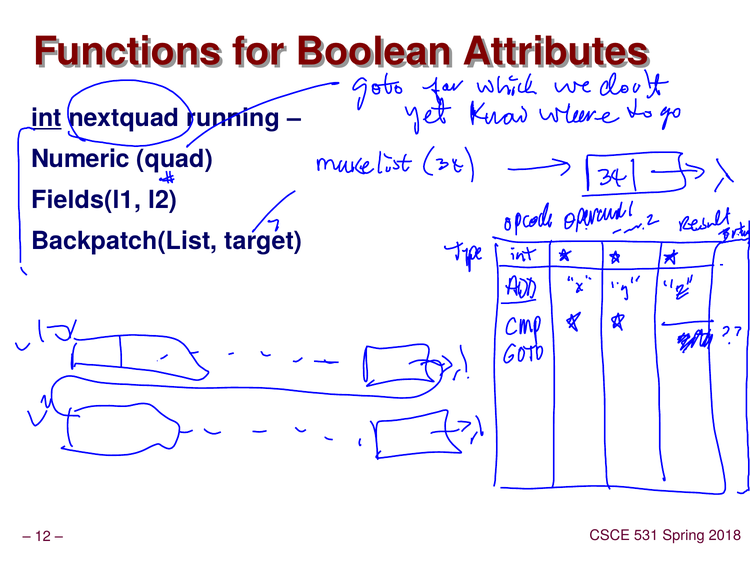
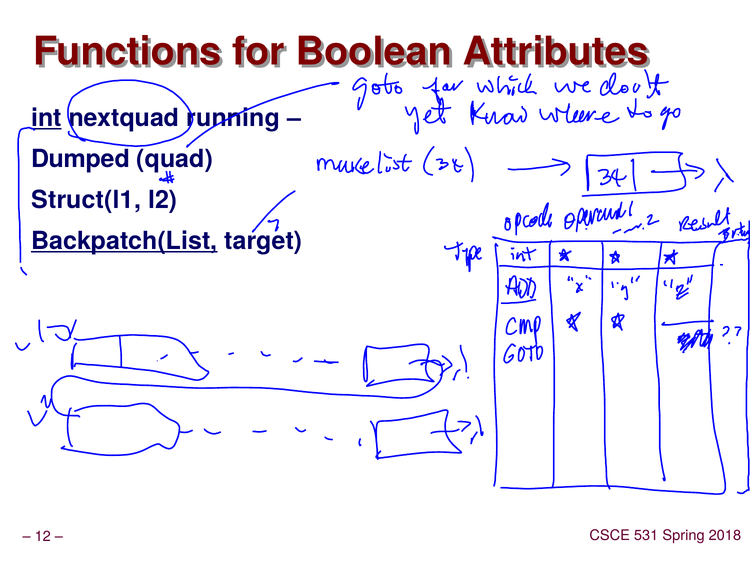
Numeric: Numeric -> Dumped
Fields(l1: Fields(l1 -> Struct(l1
Backpatch(List underline: none -> present
